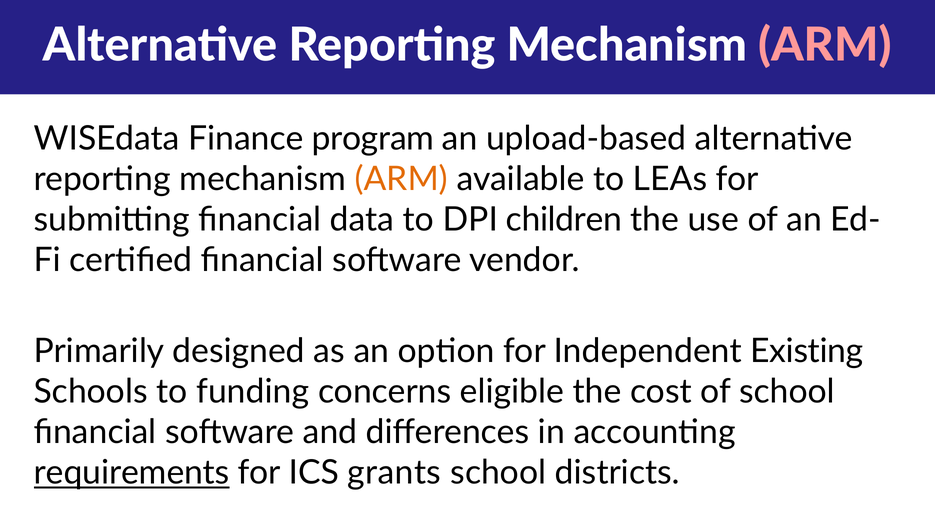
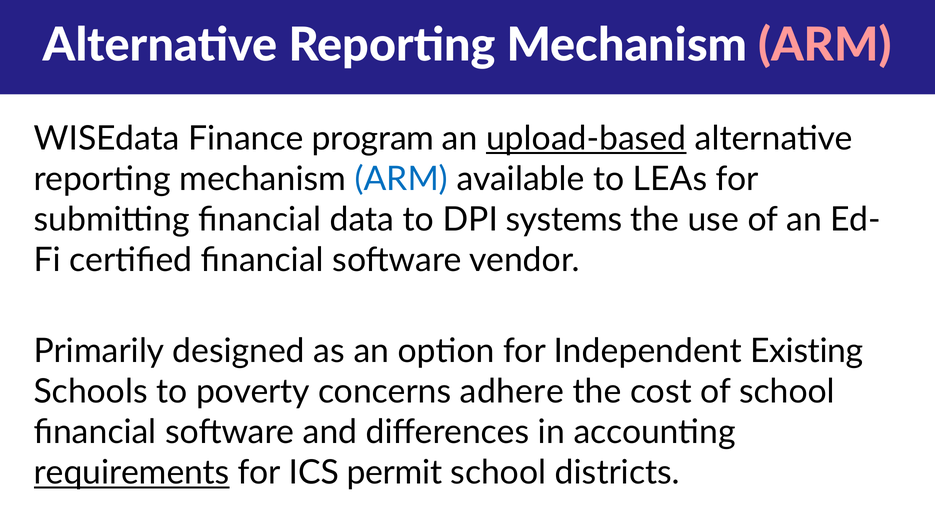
upload-based underline: none -> present
ARM at (401, 179) colour: orange -> blue
children: children -> systems
funding: funding -> poverty
eligible: eligible -> adhere
grants: grants -> permit
